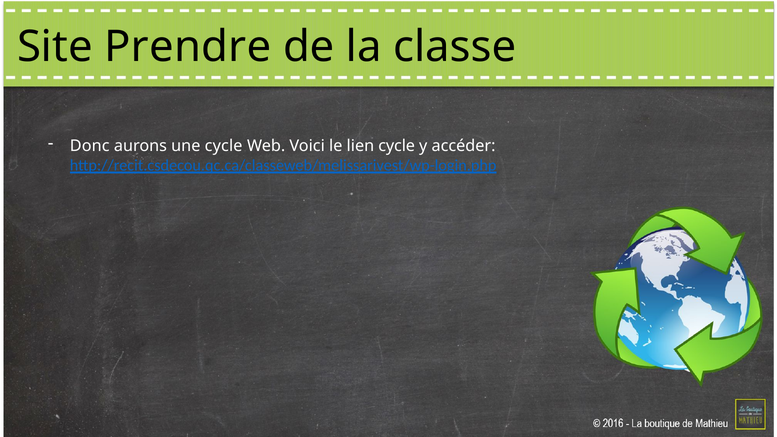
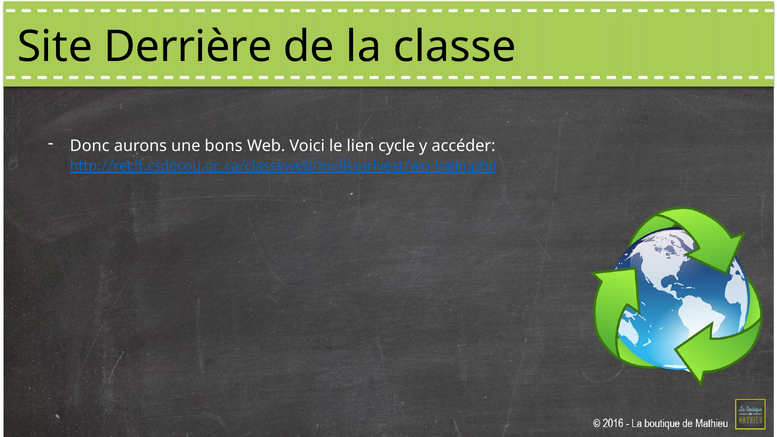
Prendre: Prendre -> Derrière
une cycle: cycle -> bons
